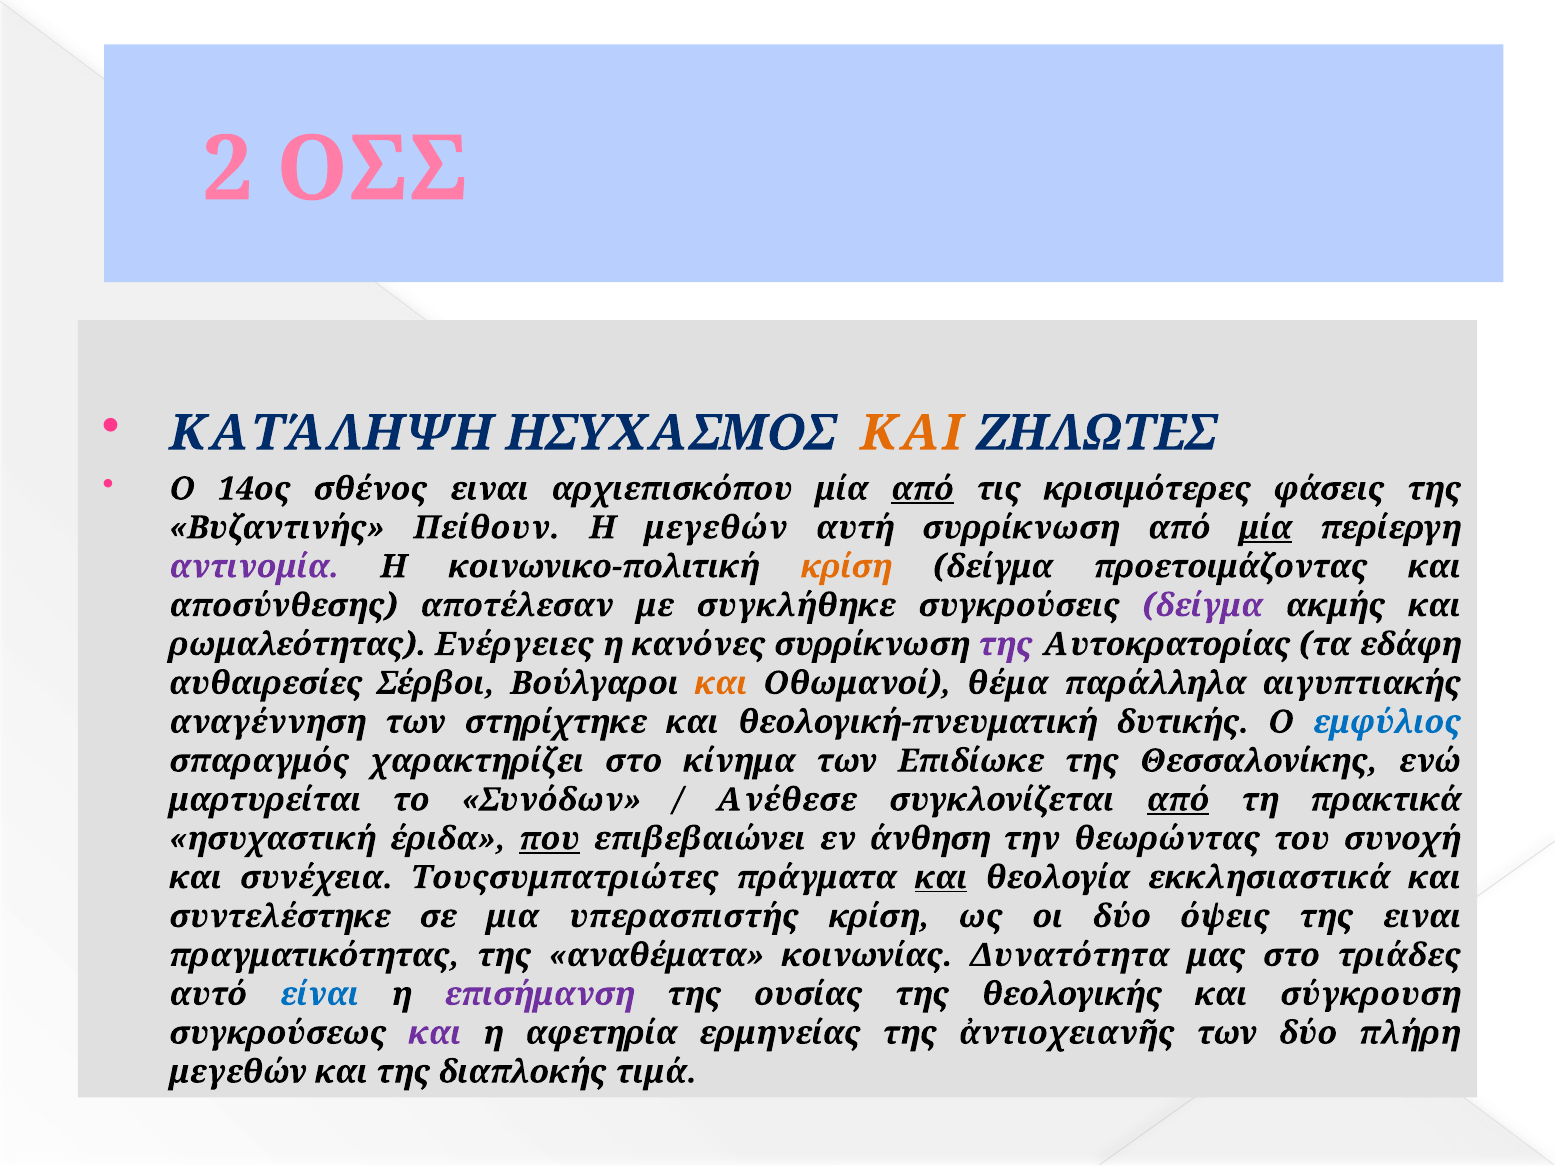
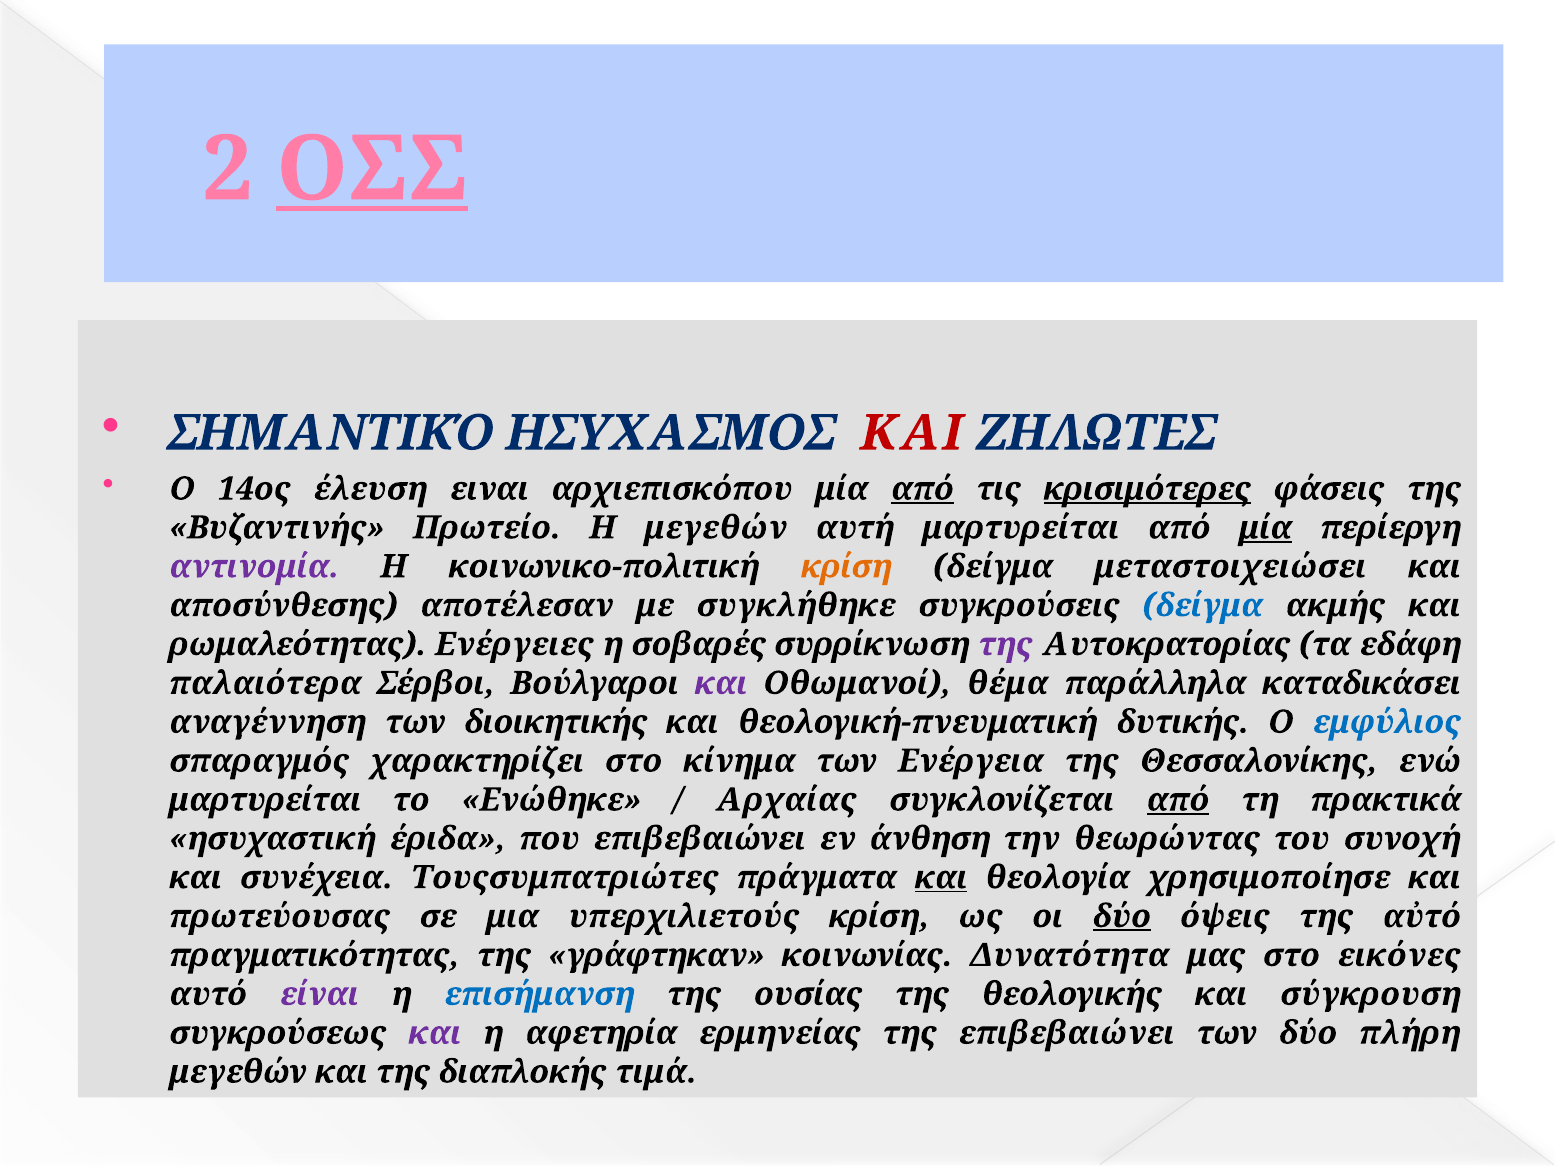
ΟΣΣ underline: none -> present
ΚΑΤΆΛΗΨΗ: ΚΑΤΆΛΗΨΗ -> ΣΗΜΑΝΤΙΚΌ
ΚΑΙ at (911, 433) colour: orange -> red
σθένος: σθένος -> έλευση
κρισιμότερες underline: none -> present
Πείθουν: Πείθουν -> Πρωτείο
αυτή συρρίκνωση: συρρίκνωση -> μαρτυρείται
προετοιμάζοντας: προετοιμάζοντας -> μεταστοιχειώσει
δείγμα at (1203, 606) colour: purple -> blue
κανόνες: κανόνες -> σοβαρές
αυθαιρεσίες: αυθαιρεσίες -> παλαιότερα
και at (721, 683) colour: orange -> purple
αιγυπτιακής: αιγυπτιακής -> καταδικάσει
στηρίχτηκε: στηρίχτηκε -> διοικητικής
Επιδίωκε: Επιδίωκε -> Ενέργεια
Συνόδων: Συνόδων -> Ενώθηκε
Ανέθεσε: Ανέθεσε -> Αρχαίας
που underline: present -> none
εκκλησιαστικά: εκκλησιαστικά -> χρησιμοποίησε
συντελέστηκε: συντελέστηκε -> πρωτεύουσας
υπερασπιστής: υπερασπιστής -> υπερχιλιετούς
δύο at (1122, 917) underline: none -> present
της ειναι: ειναι -> αὐτό
αναθέματα: αναθέματα -> γράφτηκαν
τριάδες: τριάδες -> εικόνες
είναι colour: blue -> purple
επισήμανση colour: purple -> blue
της ἀντιοχειανῆς: ἀντιοχειανῆς -> επιβεβαιώνει
